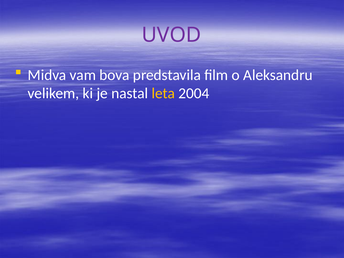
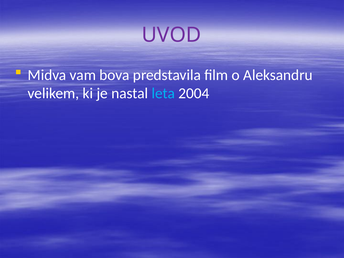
leta colour: yellow -> light blue
